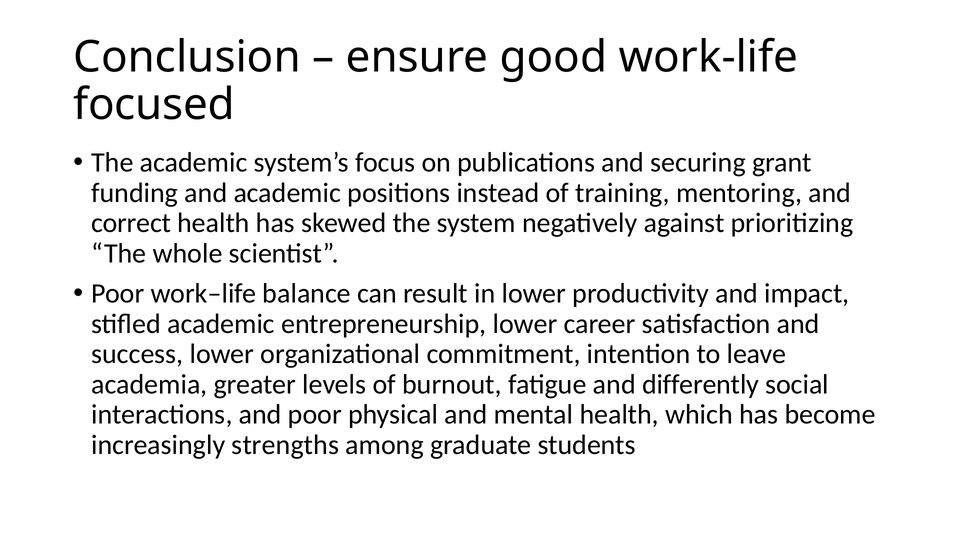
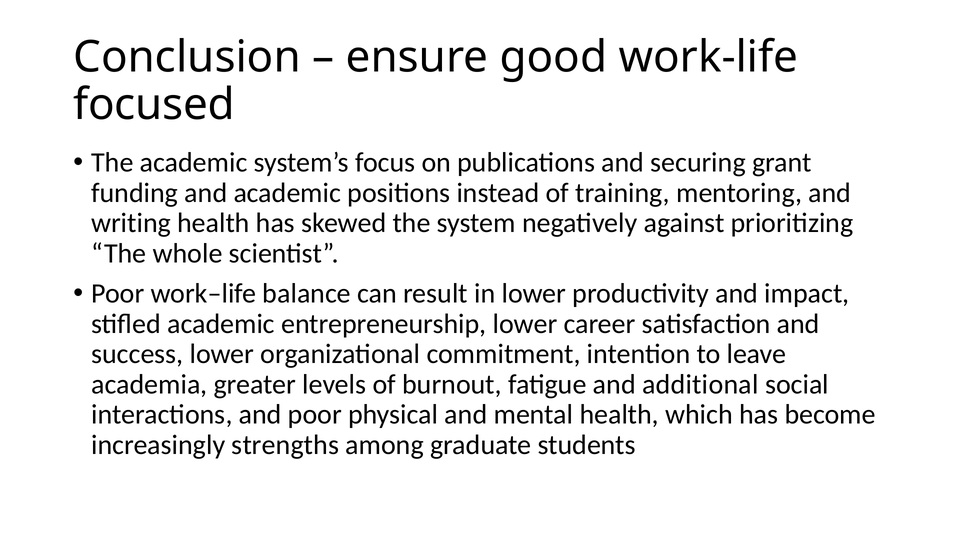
correct: correct -> writing
differently: differently -> additional
